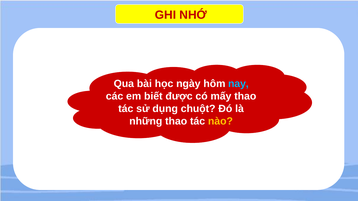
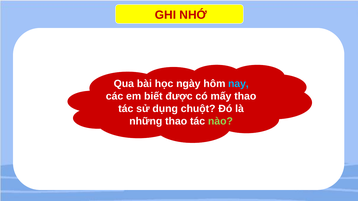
nào colour: yellow -> light green
